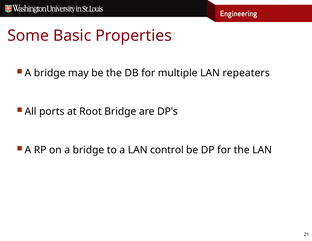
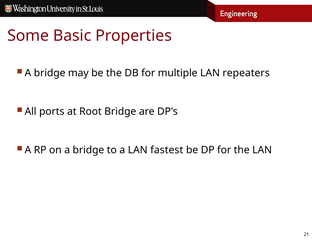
control: control -> fastest
